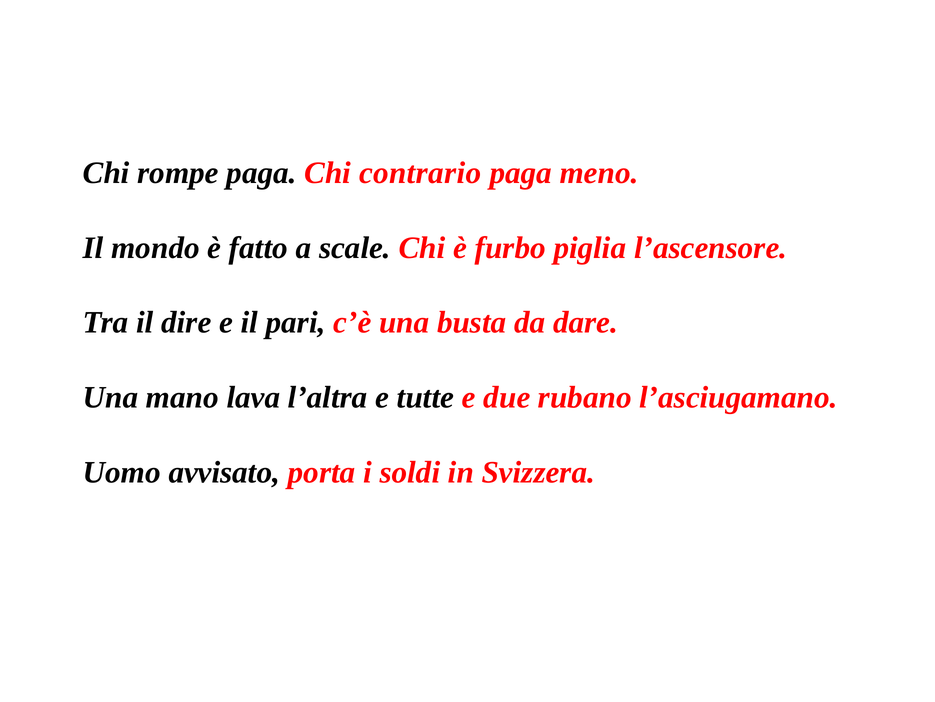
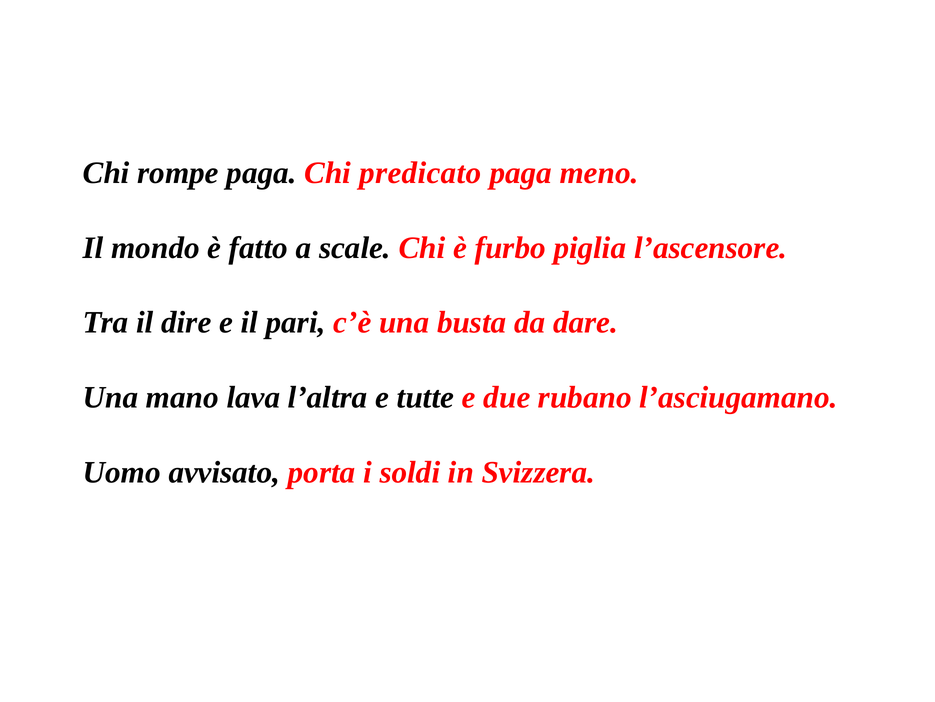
contrario: contrario -> predicato
